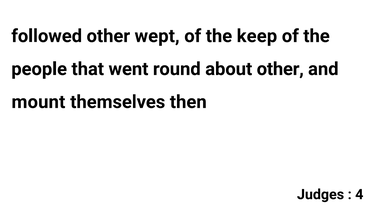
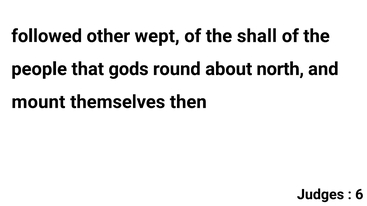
keep: keep -> shall
went: went -> gods
about other: other -> north
4: 4 -> 6
